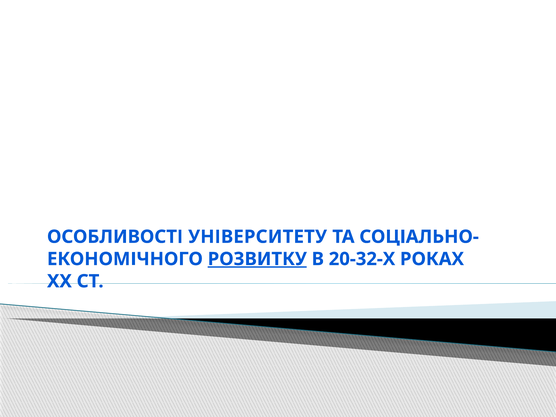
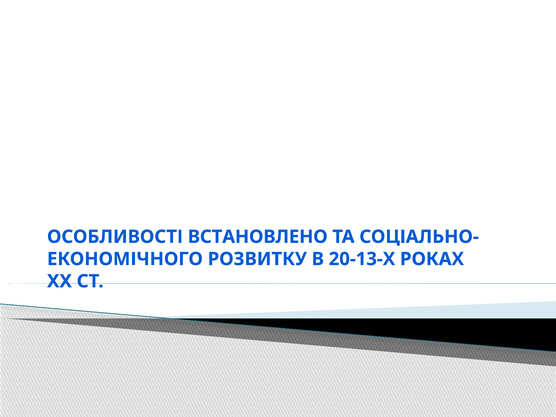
УНІВЕРСИТЕТУ: УНІВЕРСИТЕТУ -> ВСТАНОВЛЕНО
РОЗВИТКУ underline: present -> none
20-32-Х: 20-32-Х -> 20-13-Х
